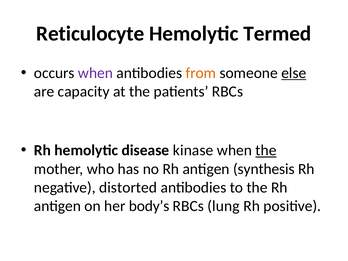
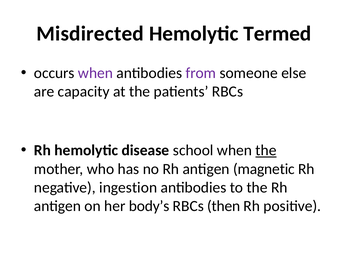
Reticulocyte: Reticulocyte -> Misdirected
from colour: orange -> purple
else underline: present -> none
kinase: kinase -> school
synthesis: synthesis -> magnetic
distorted: distorted -> ingestion
lung: lung -> then
